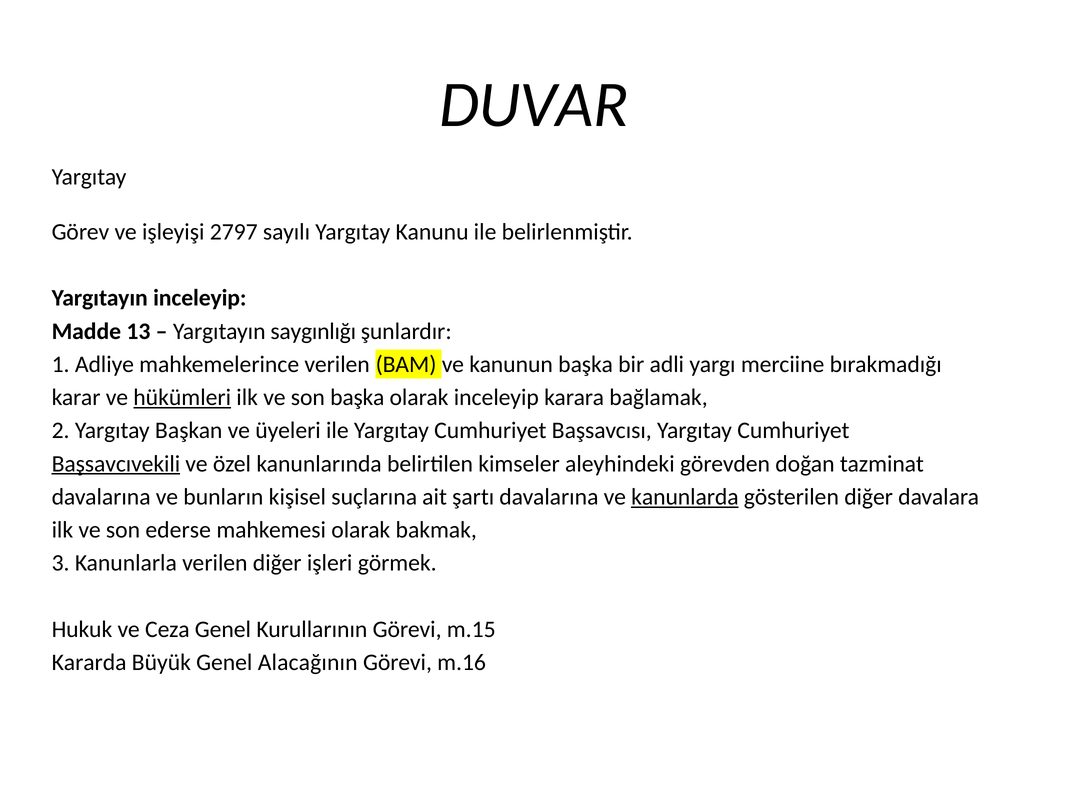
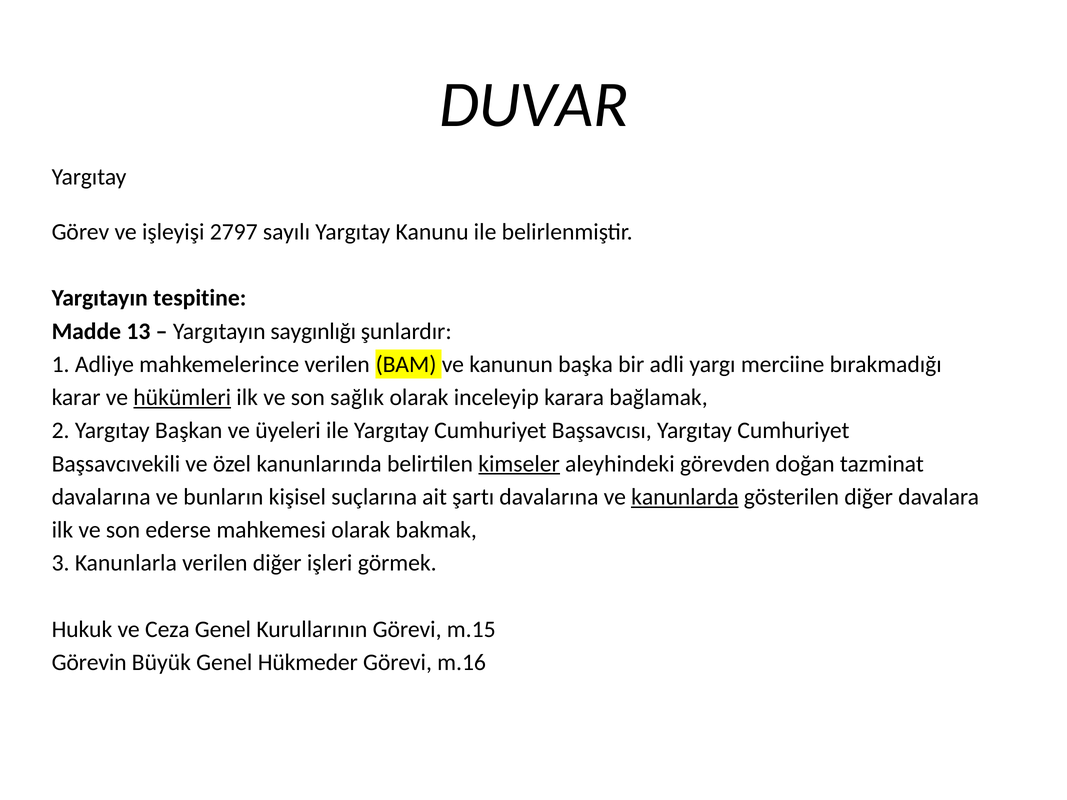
Yargıtayın inceleyip: inceleyip -> tespitine
son başka: başka -> sağlık
Başsavcıvekili underline: present -> none
kimseler underline: none -> present
Kararda: Kararda -> Görevin
Alacağının: Alacağının -> Hükmeder
